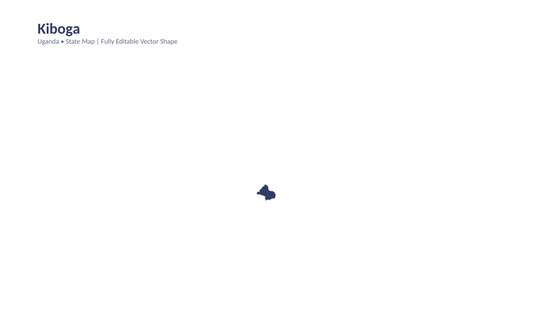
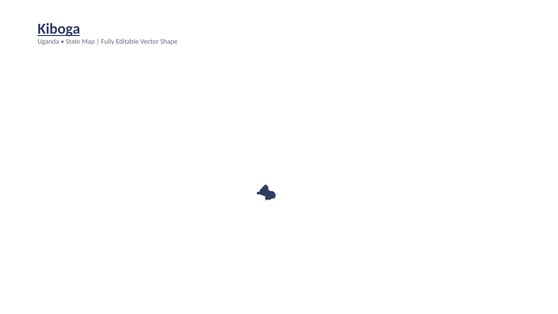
Kiboga underline: none -> present
